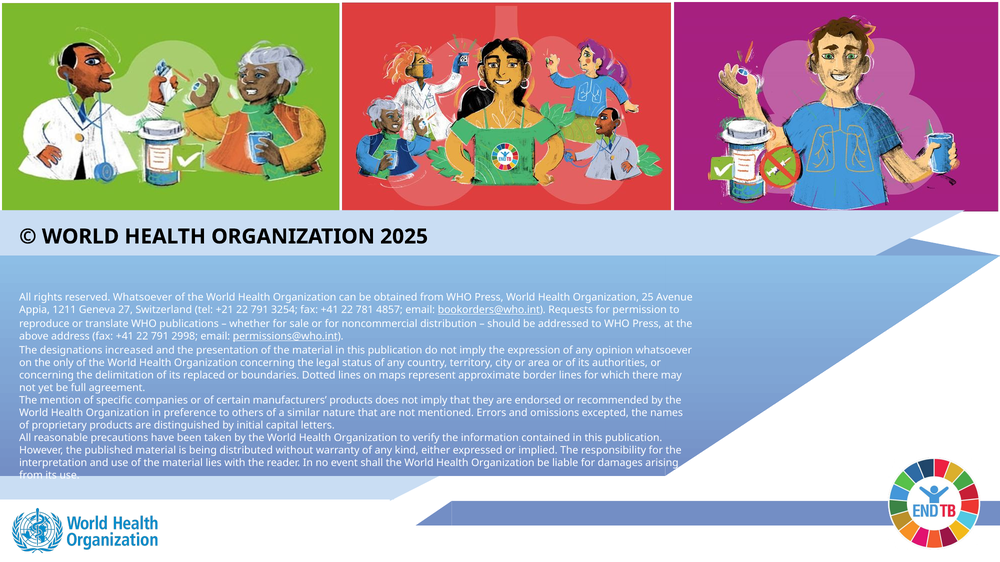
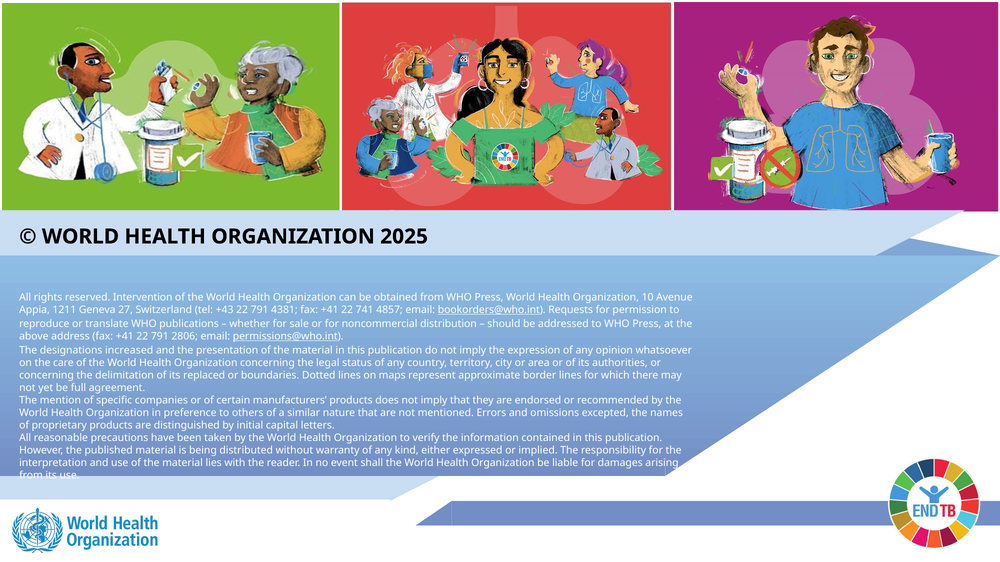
reserved Whatsoever: Whatsoever -> Intervention
25: 25 -> 10
+21: +21 -> +43
3254: 3254 -> 4381
781: 781 -> 741
2998: 2998 -> 2806
only: only -> care
